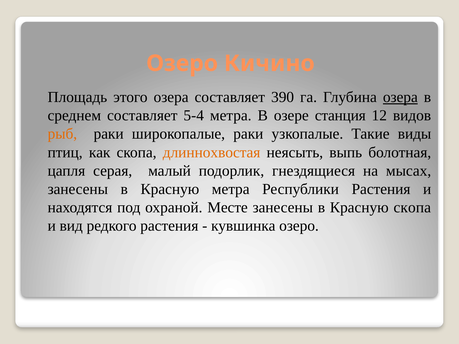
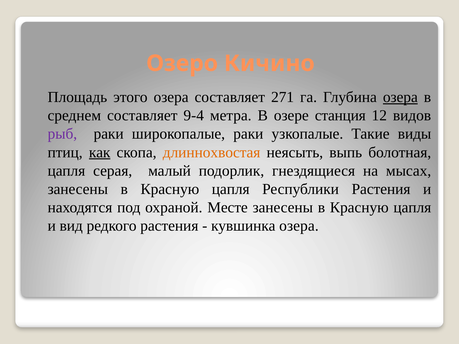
390: 390 -> 271
5-4: 5-4 -> 9-4
рыб colour: orange -> purple
как underline: none -> present
метра at (231, 189): метра -> цапля
скопа at (412, 207): скопа -> цапля
кувшинка озеро: озеро -> озера
